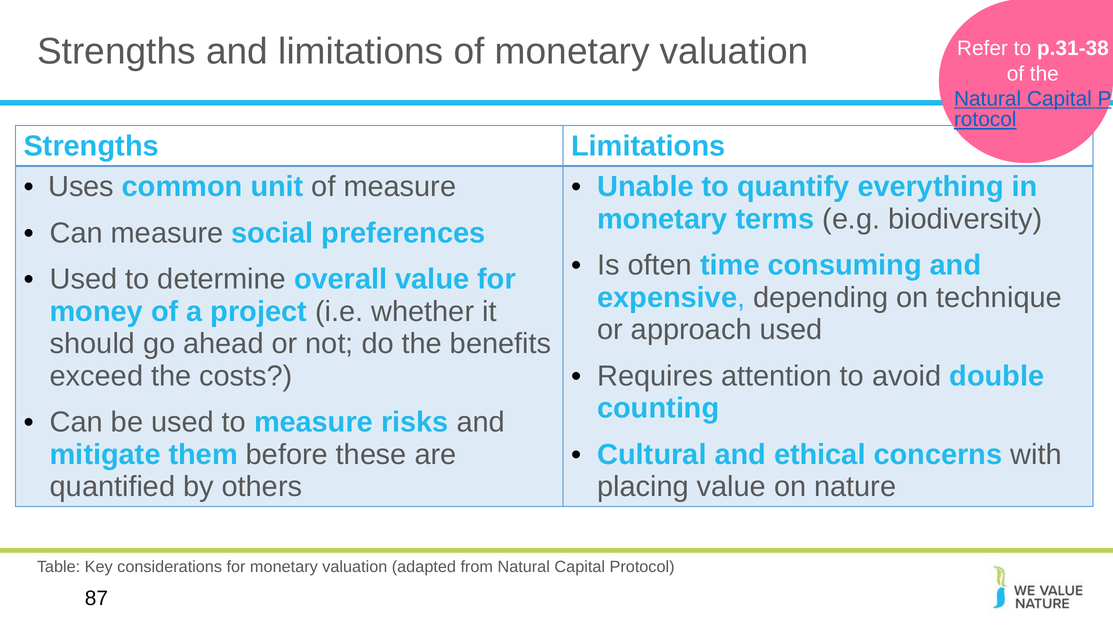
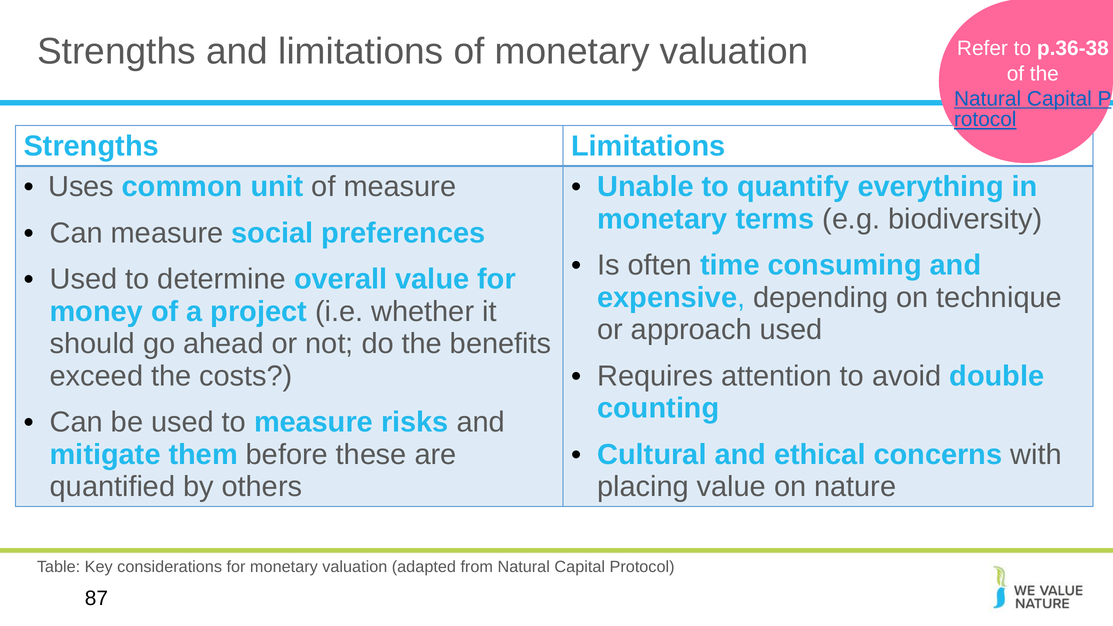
p.31-38: p.31-38 -> p.36-38
